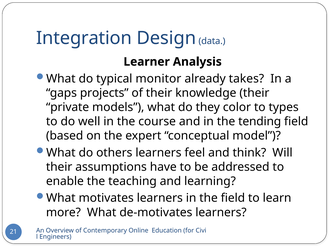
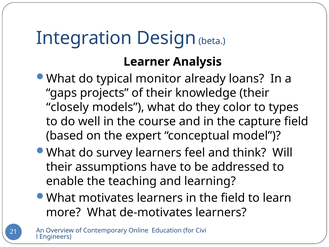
data: data -> beta
takes: takes -> loans
private: private -> closely
tending: tending -> capture
others: others -> survey
